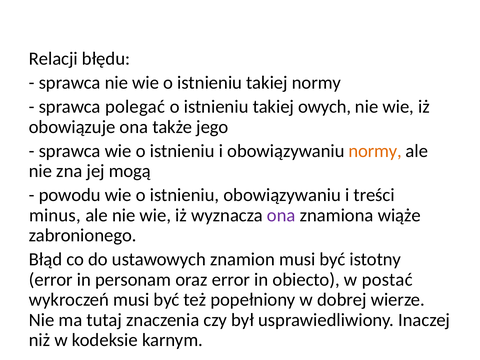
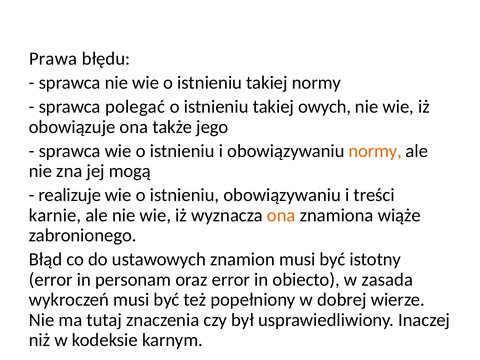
Relacji: Relacji -> Prawa
powodu: powodu -> realizuje
minus: minus -> karnie
ona at (281, 215) colour: purple -> orange
postać: postać -> zasada
